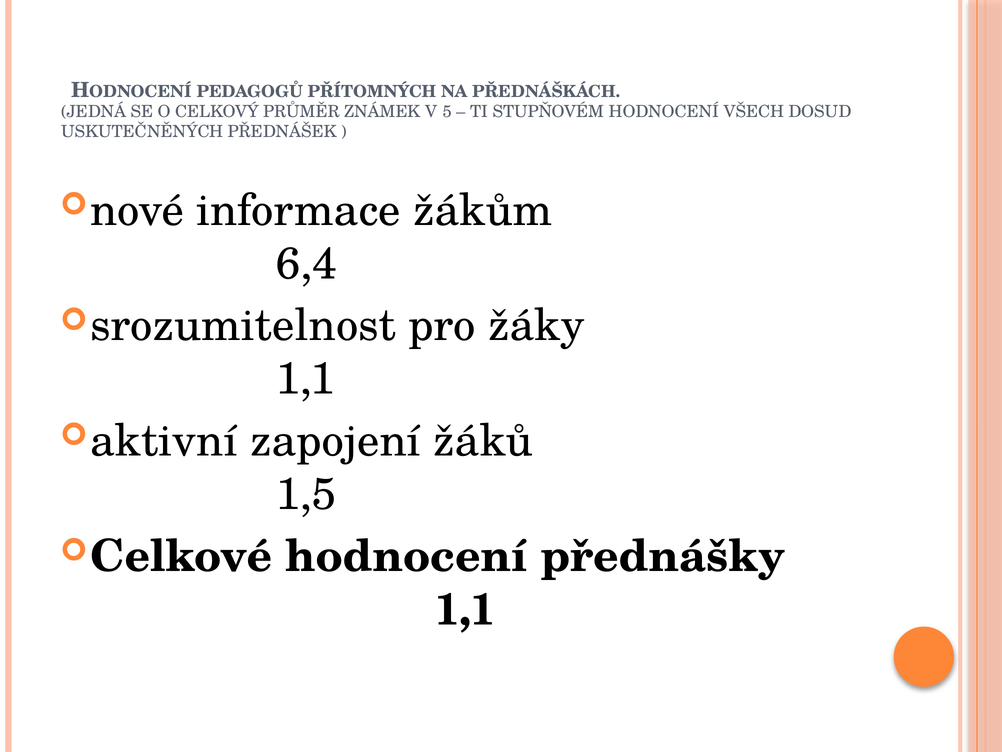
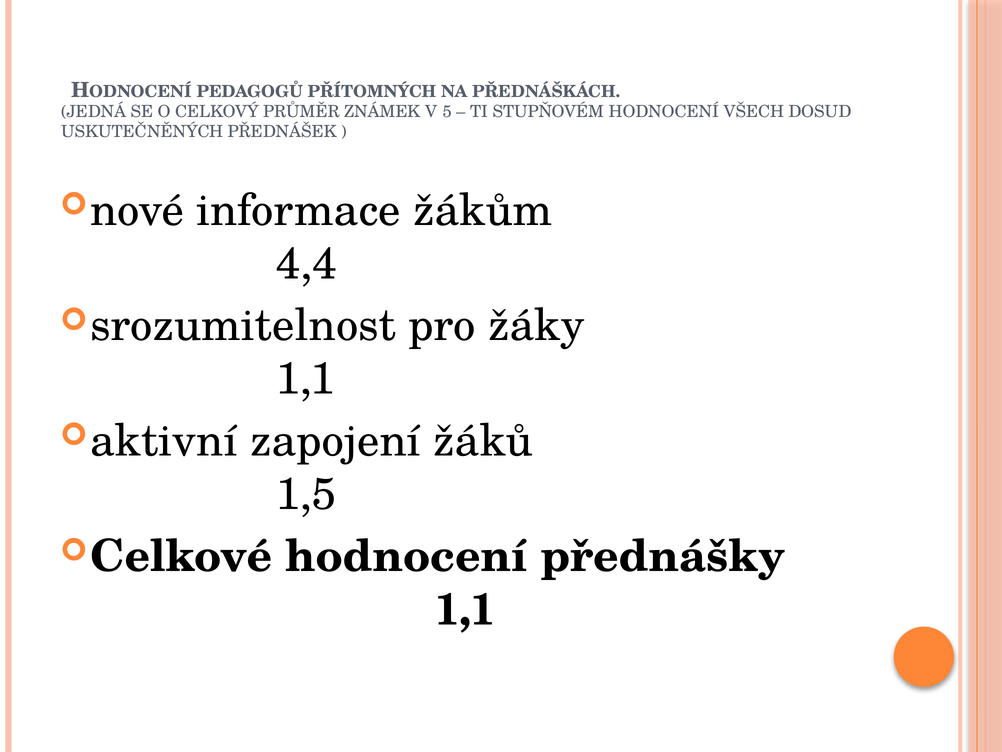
6,4: 6,4 -> 4,4
